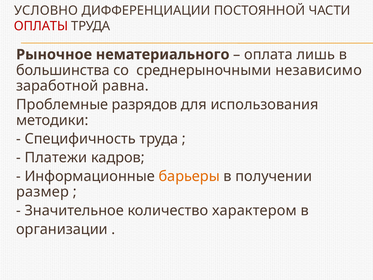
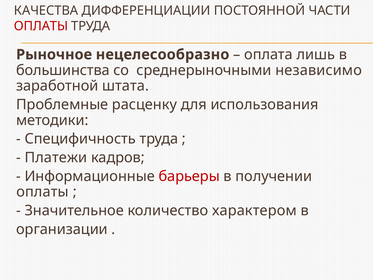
УСЛОВНО: УСЛОВНО -> КАЧЕСТВА
нематериального: нематериального -> нецелесообразно
равна: равна -> штата
разрядов: разрядов -> расценку
барьеры colour: orange -> red
размер at (43, 192): размер -> оплаты
